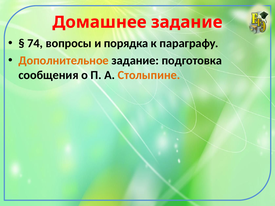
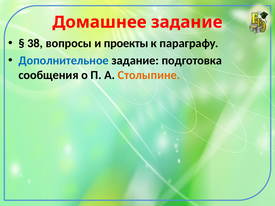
74: 74 -> 38
порядка: порядка -> проекты
Дополнительное colour: orange -> blue
